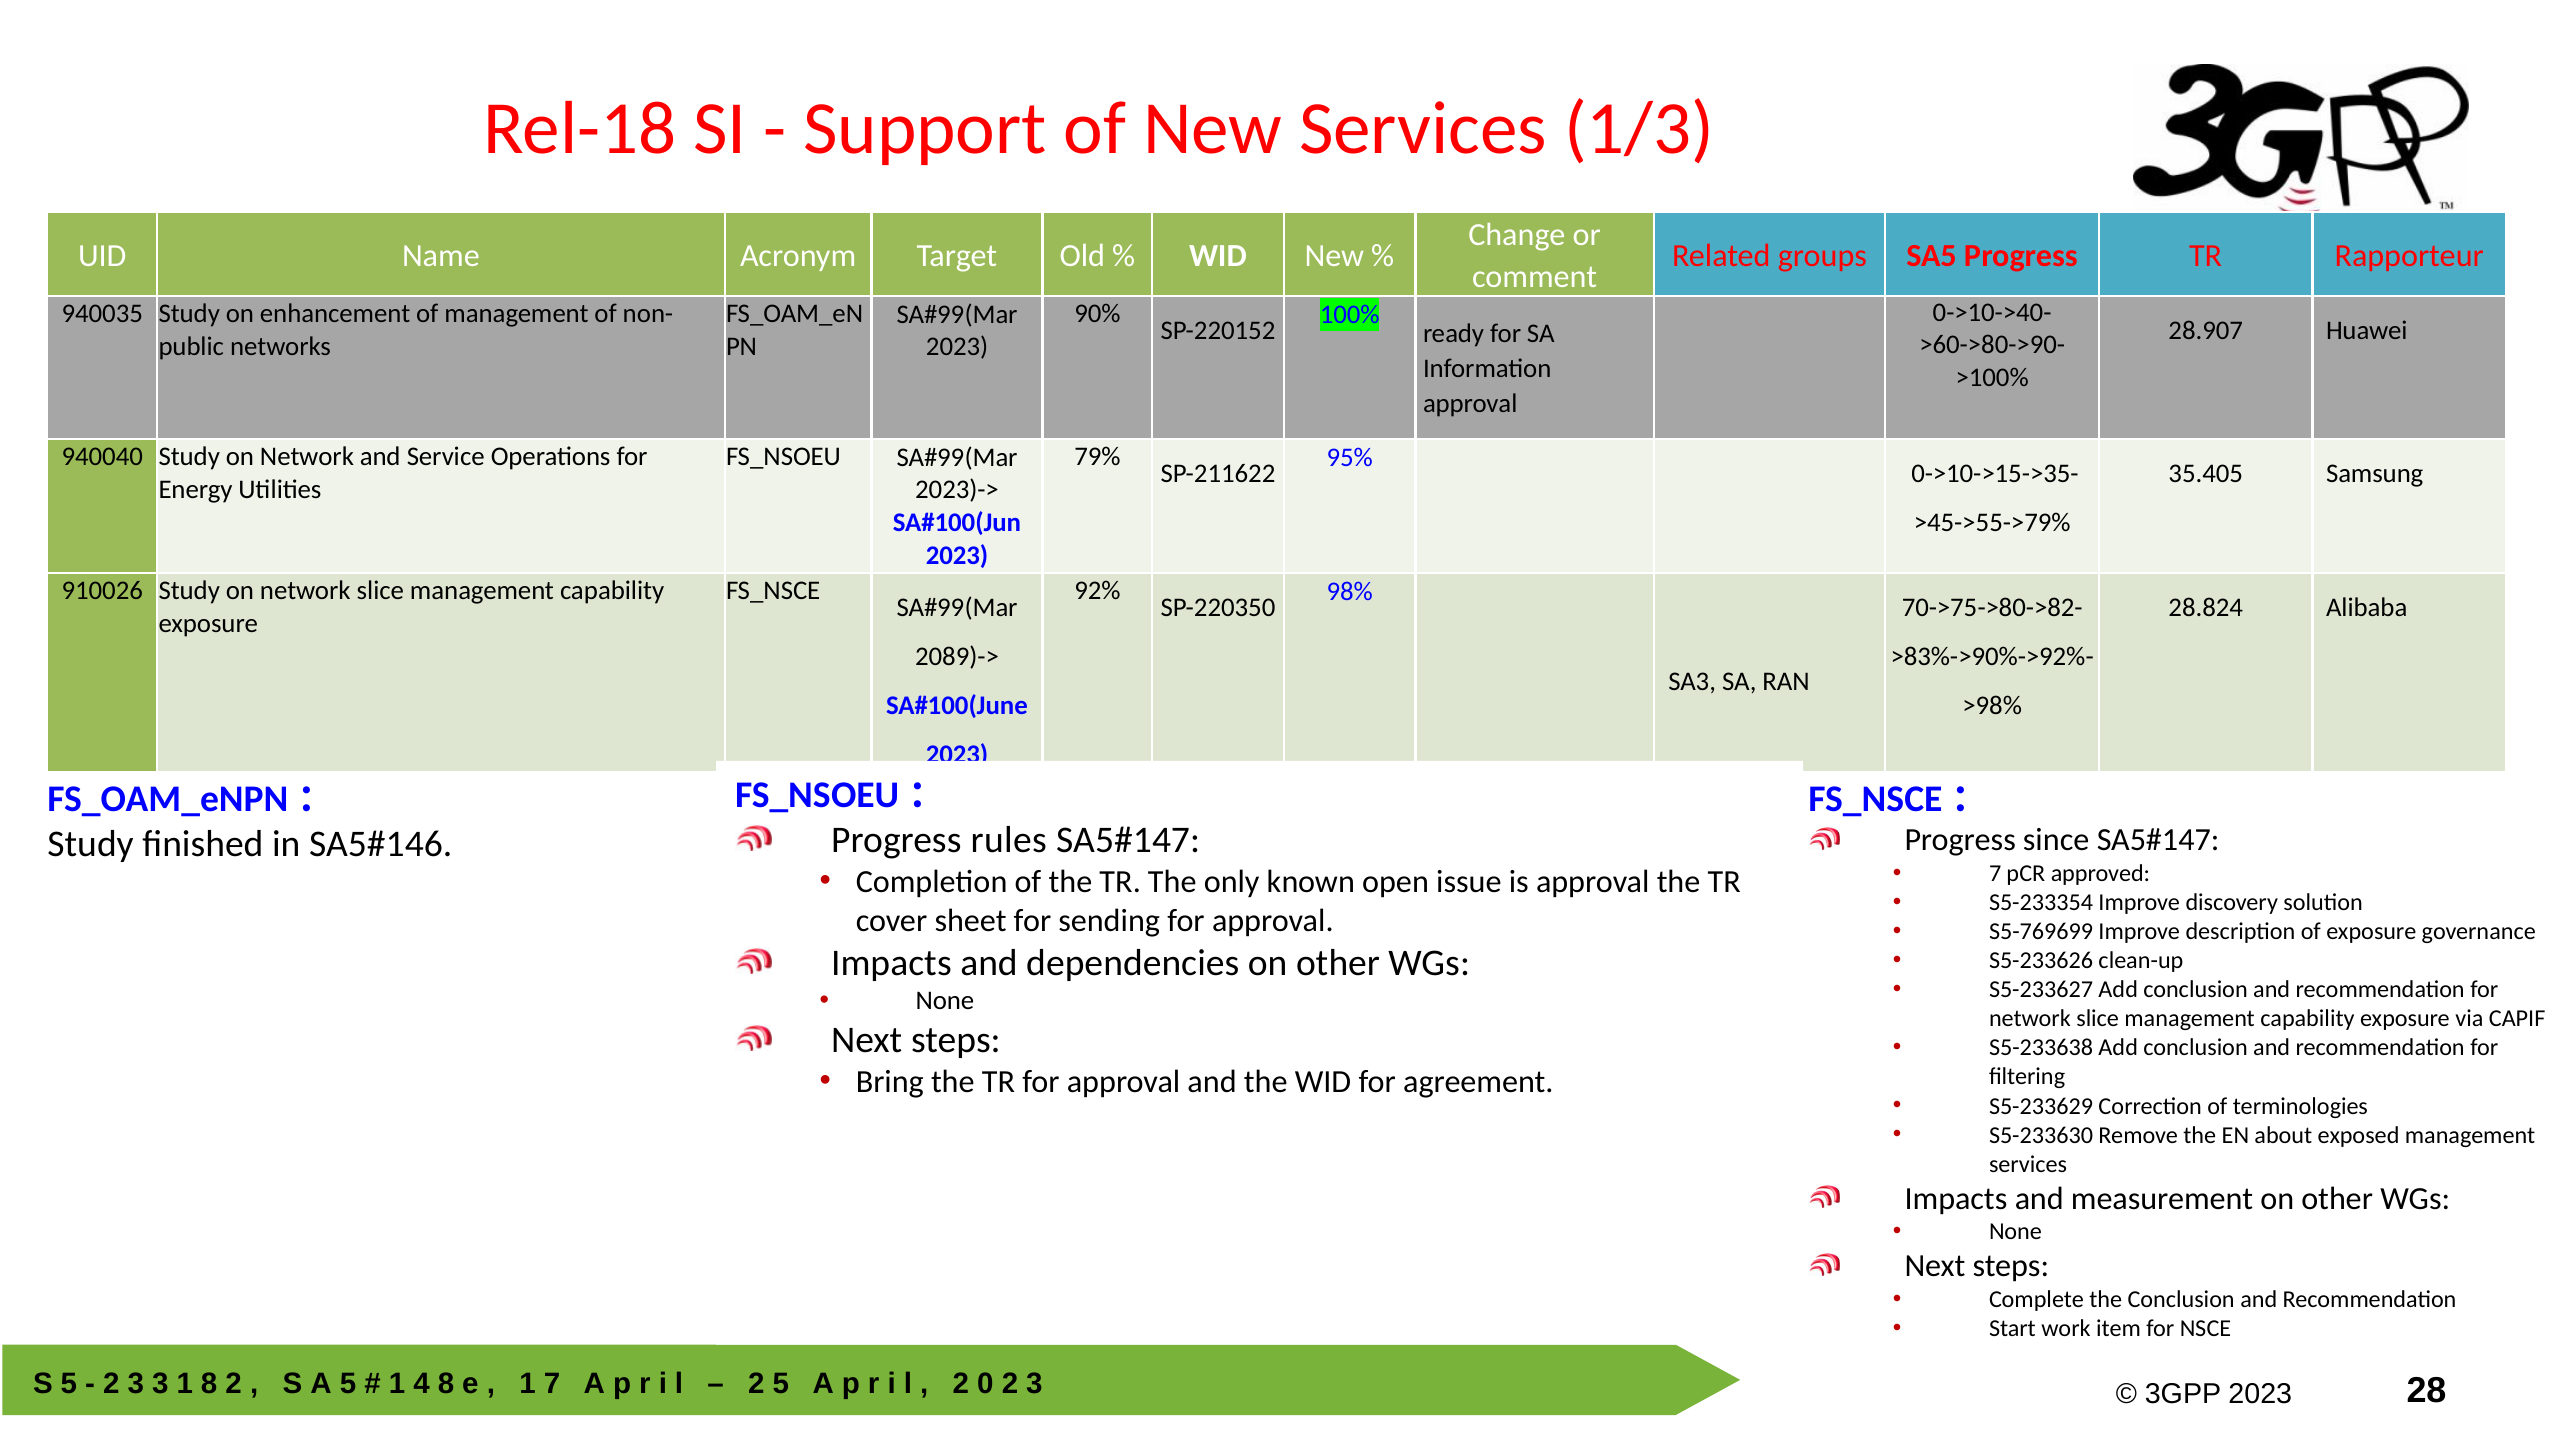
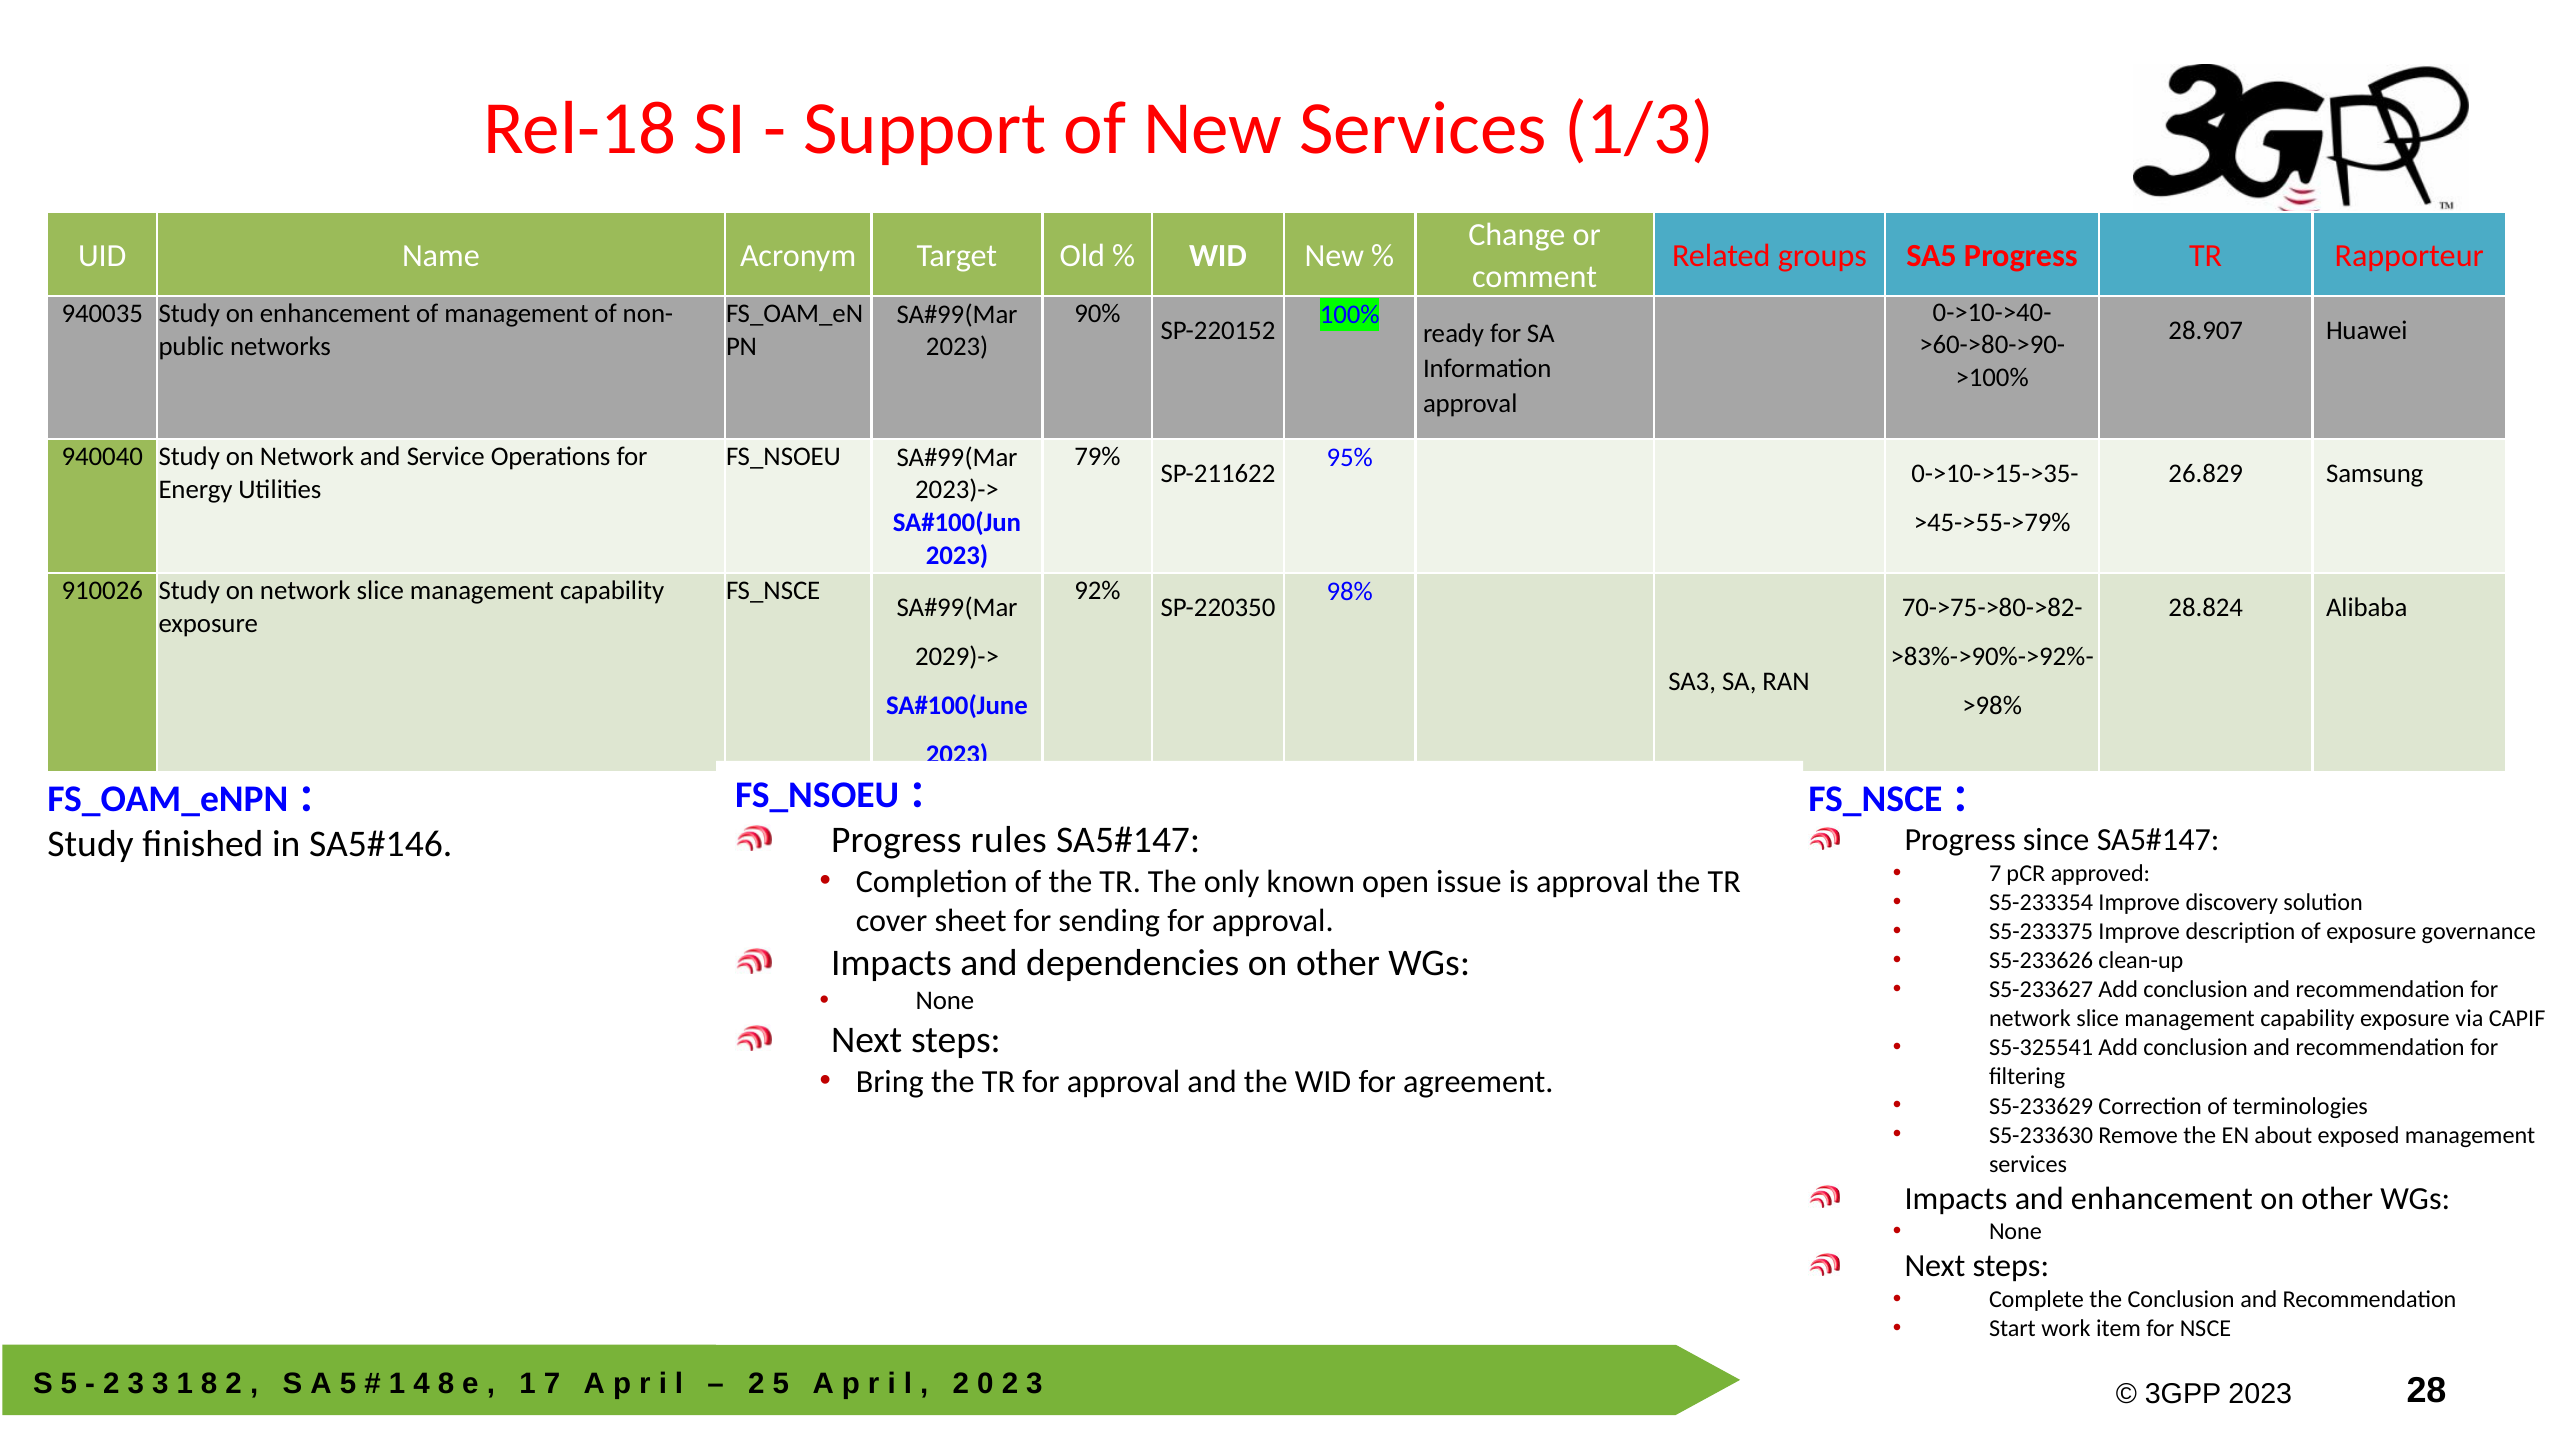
35.405: 35.405 -> 26.829
2089)->: 2089)-> -> 2029)->
S5-769699: S5-769699 -> S5-233375
S5-233638: S5-233638 -> S5-325541
and measurement: measurement -> enhancement
